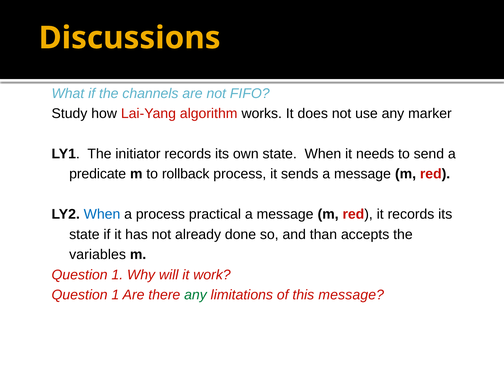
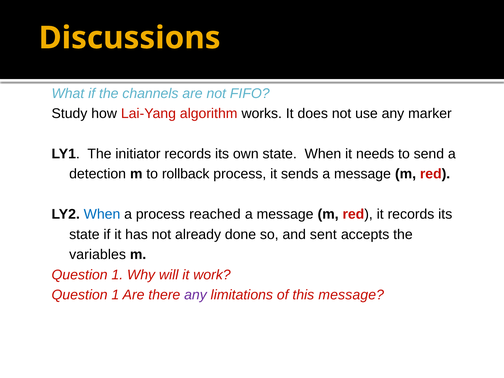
predicate: predicate -> detection
practical: practical -> reached
than: than -> sent
any at (195, 295) colour: green -> purple
